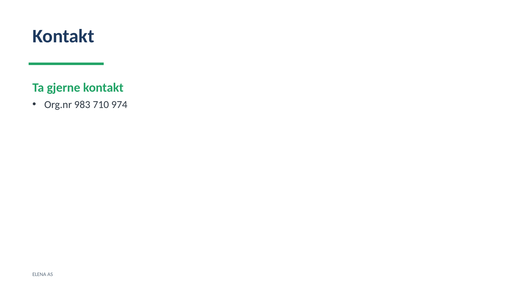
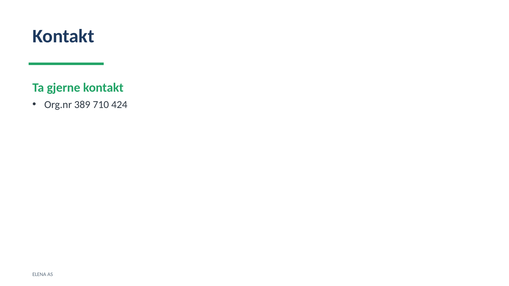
983: 983 -> 389
974: 974 -> 424
